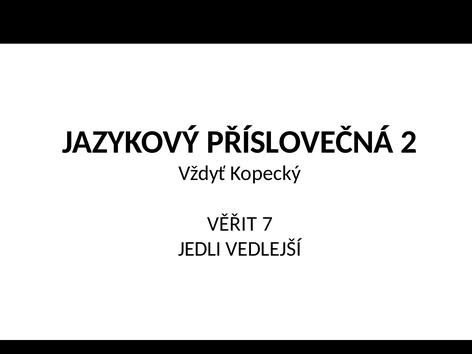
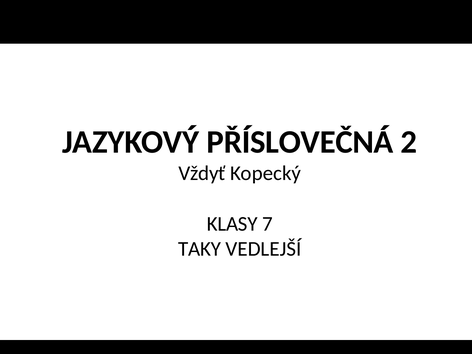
VĚŘIT: VĚŘIT -> KLASY
JEDLI: JEDLI -> TAKY
